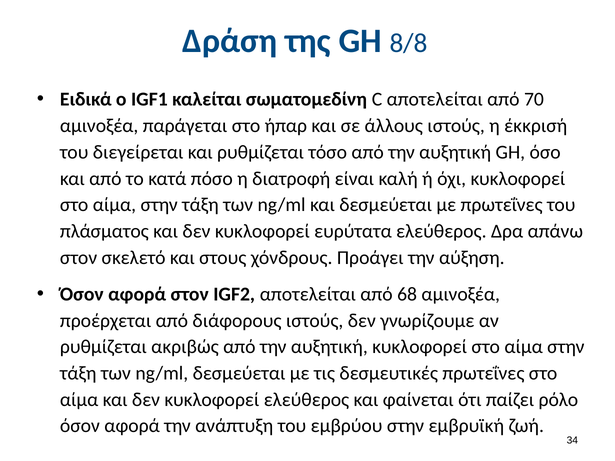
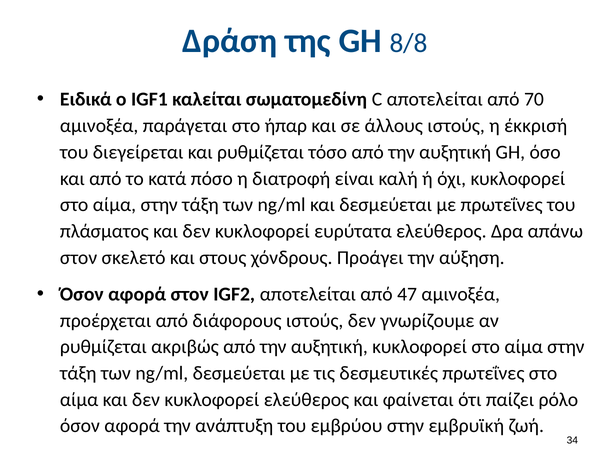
68: 68 -> 47
